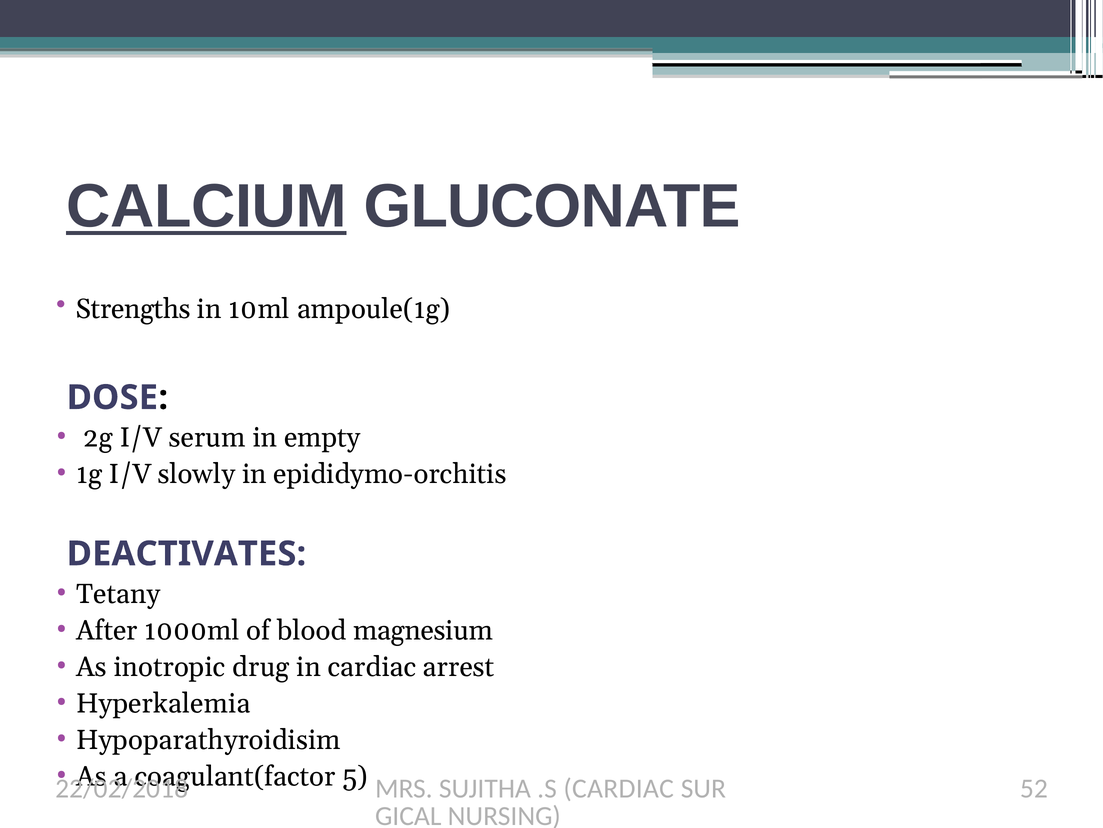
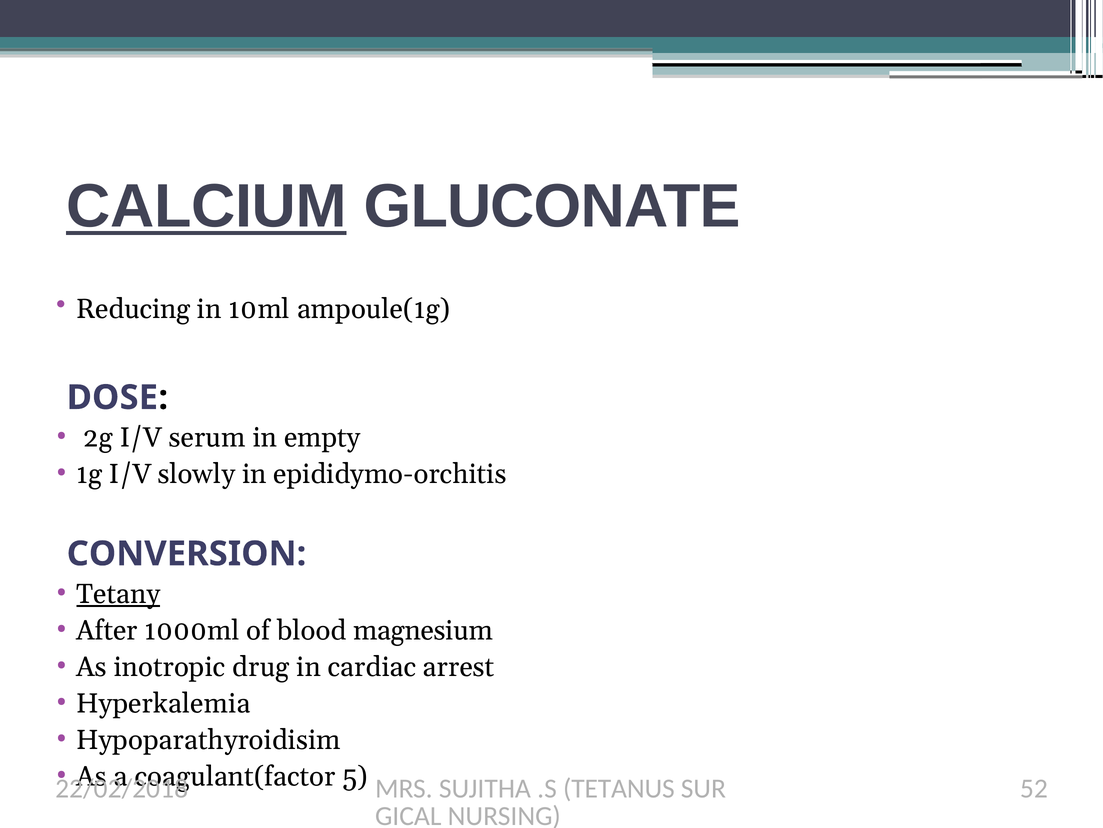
Strengths: Strengths -> Reducing
DEACTIVATES: DEACTIVATES -> CONVERSION
Tetany underline: none -> present
.S CARDIAC: CARDIAC -> TETANUS
